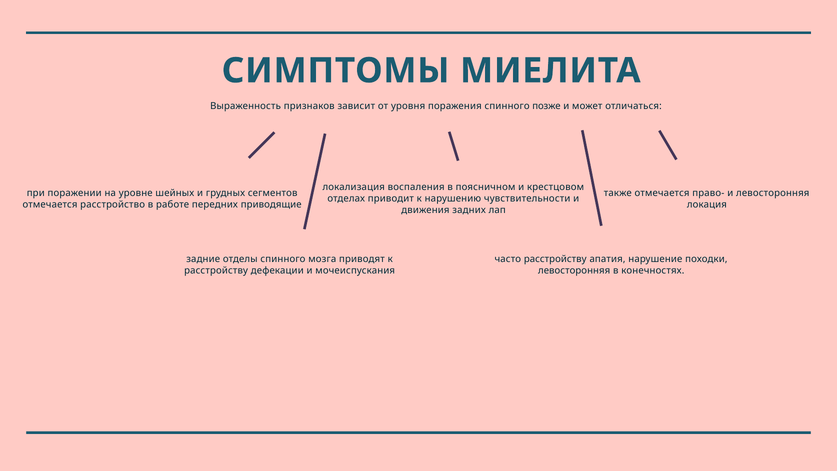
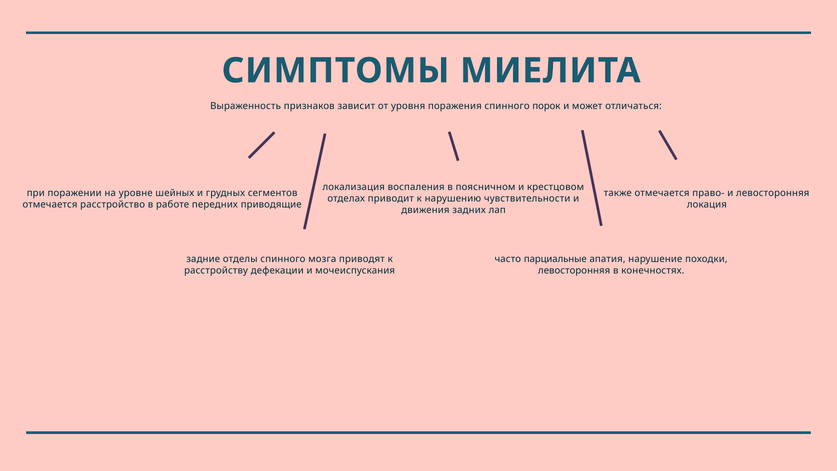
позже: позже -> порок
часто расстройству: расстройству -> парциальные
